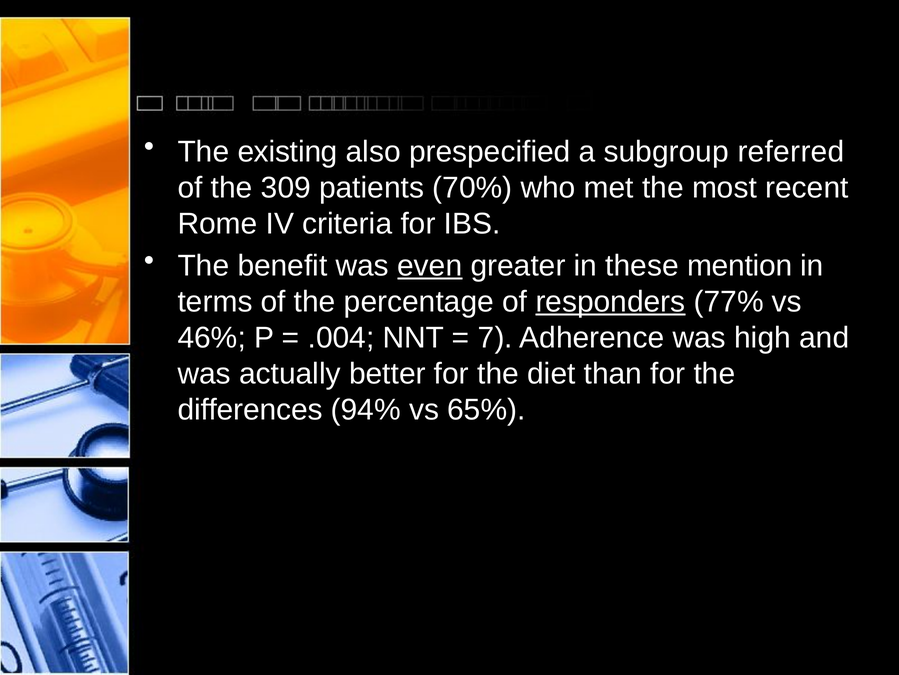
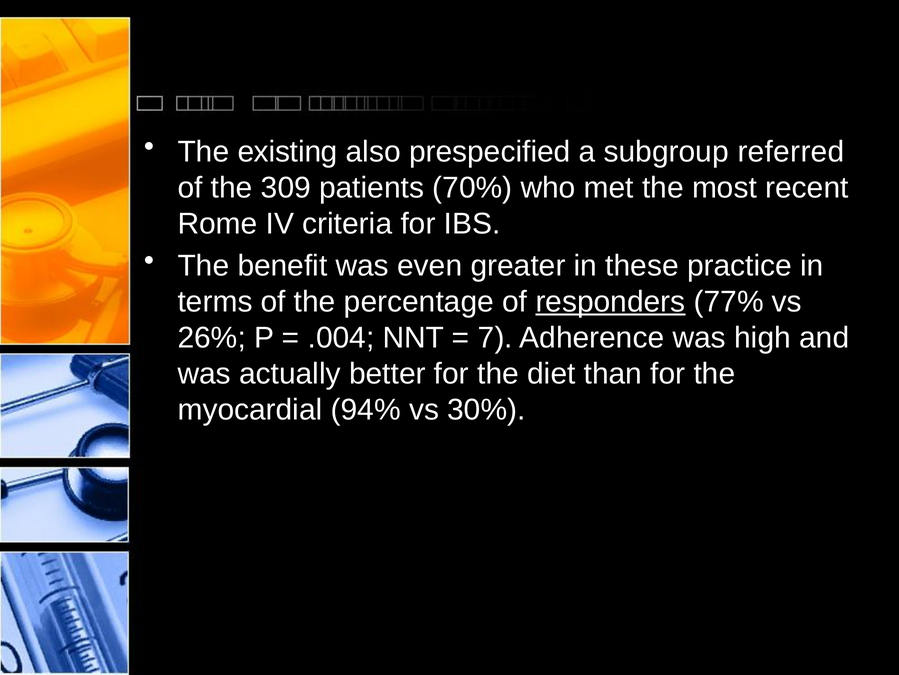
even underline: present -> none
mention: mention -> practice
46%: 46% -> 26%
differences: differences -> myocardial
65%: 65% -> 30%
